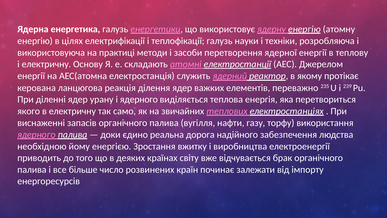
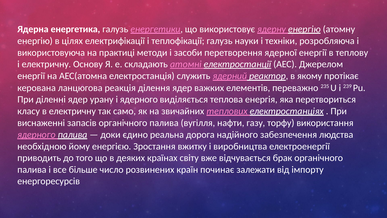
якого: якого -> класу
